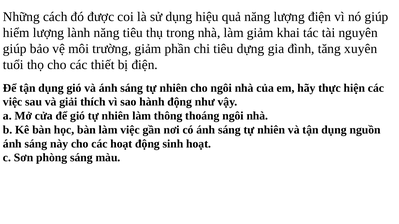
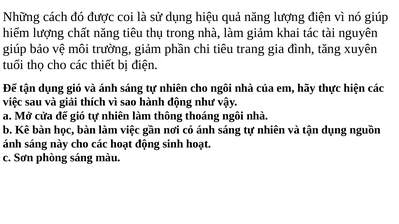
lành: lành -> chất
dựng: dựng -> trang
